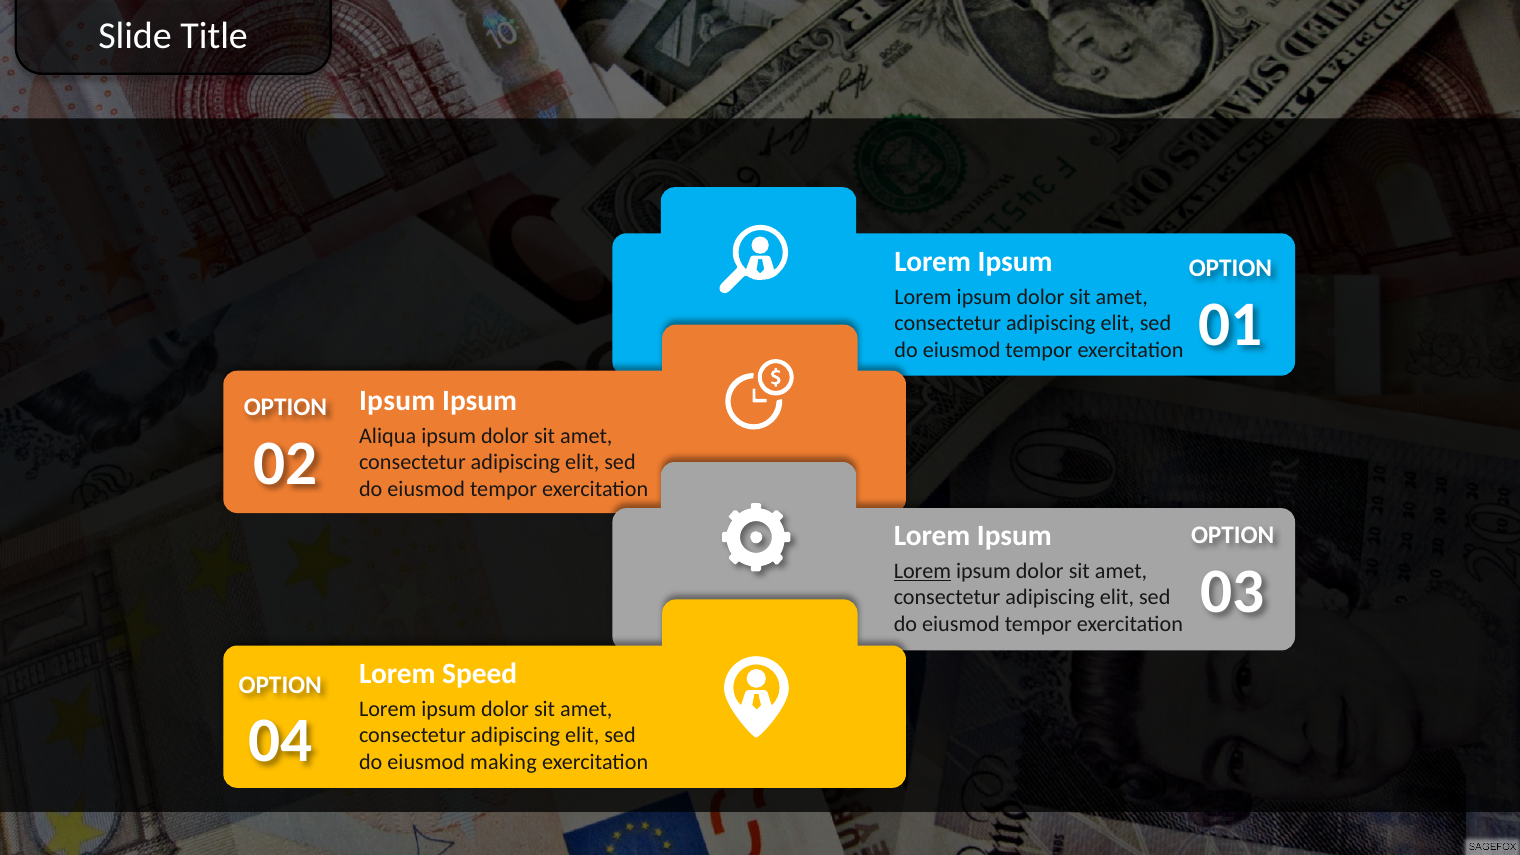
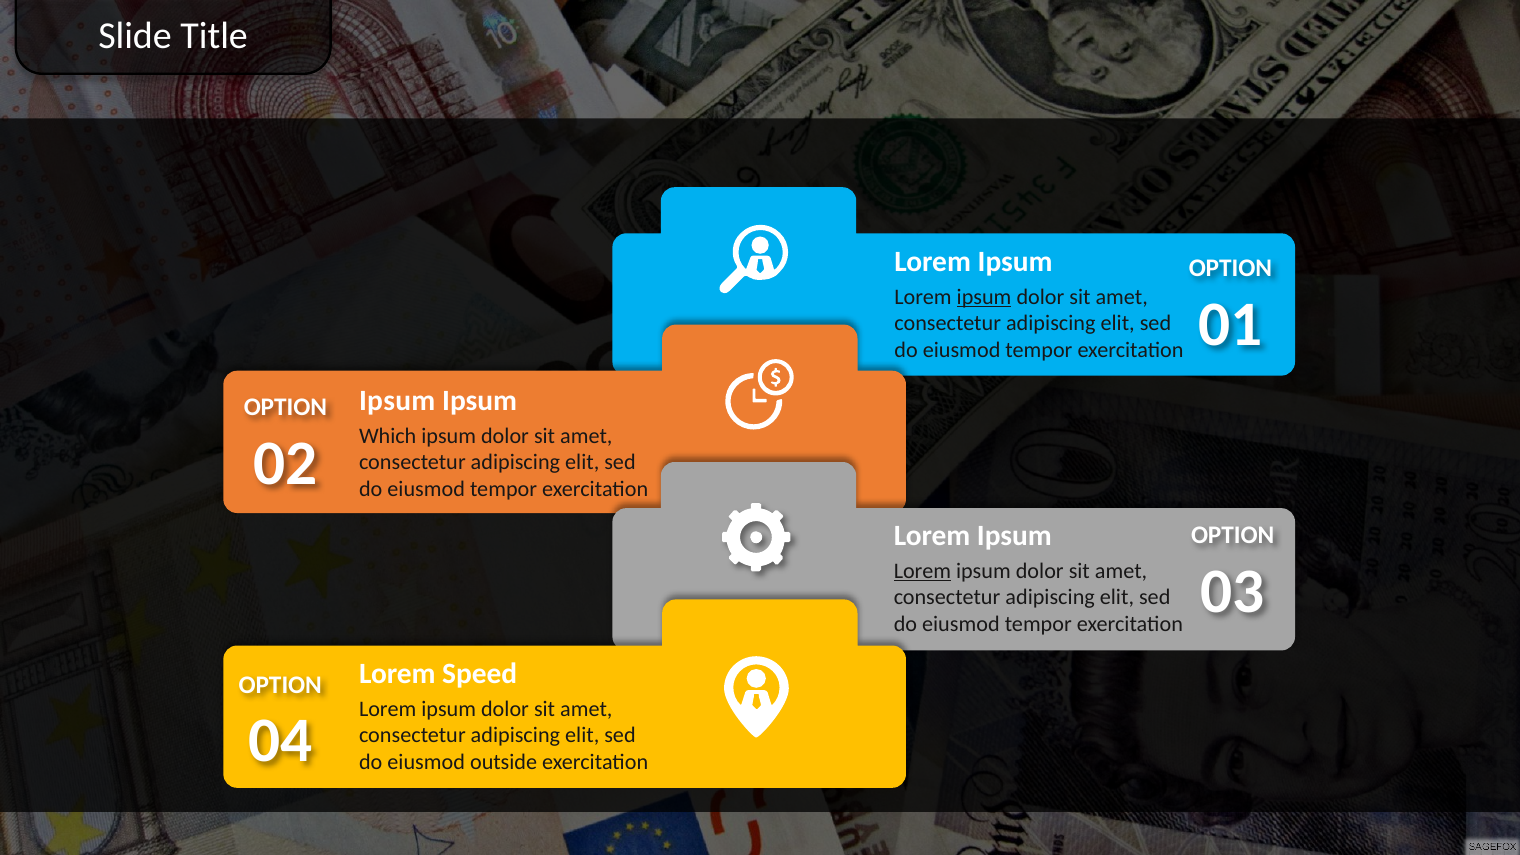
ipsum at (984, 297) underline: none -> present
Aliqua: Aliqua -> Which
making: making -> outside
